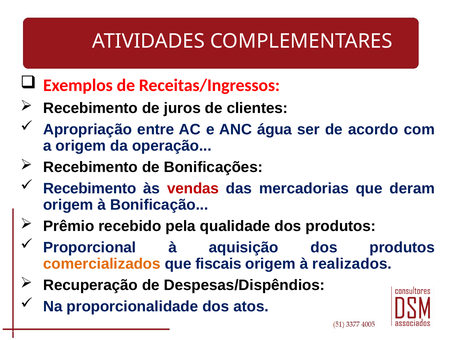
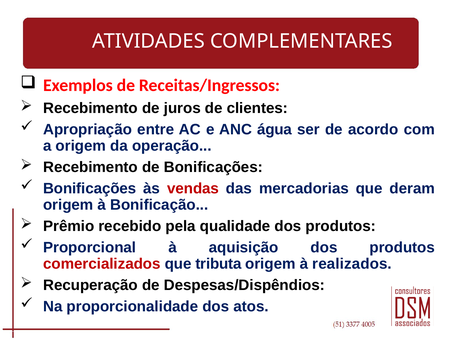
Recebimento at (90, 188): Recebimento -> Bonificações
comercializados colour: orange -> red
fiscais: fiscais -> tributa
